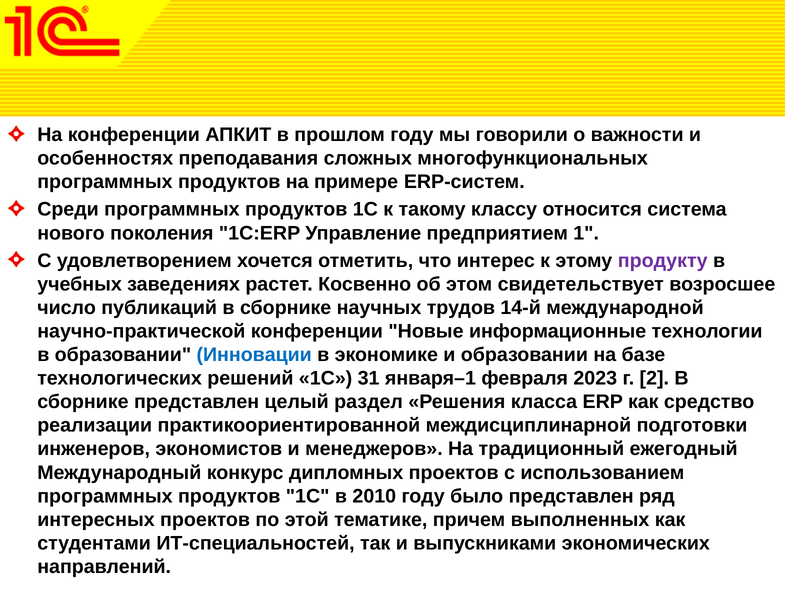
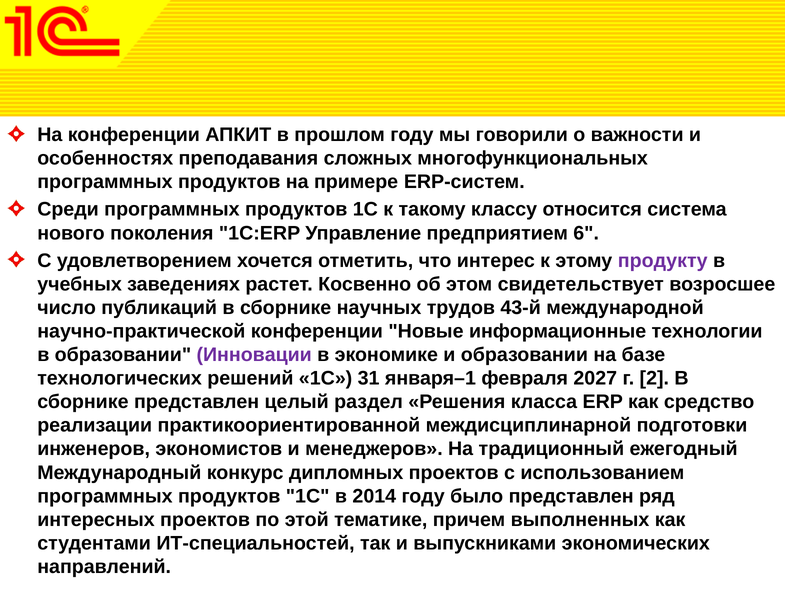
1: 1 -> 6
14-й: 14-й -> 43-й
Инновации colour: blue -> purple
2023: 2023 -> 2027
2010: 2010 -> 2014
